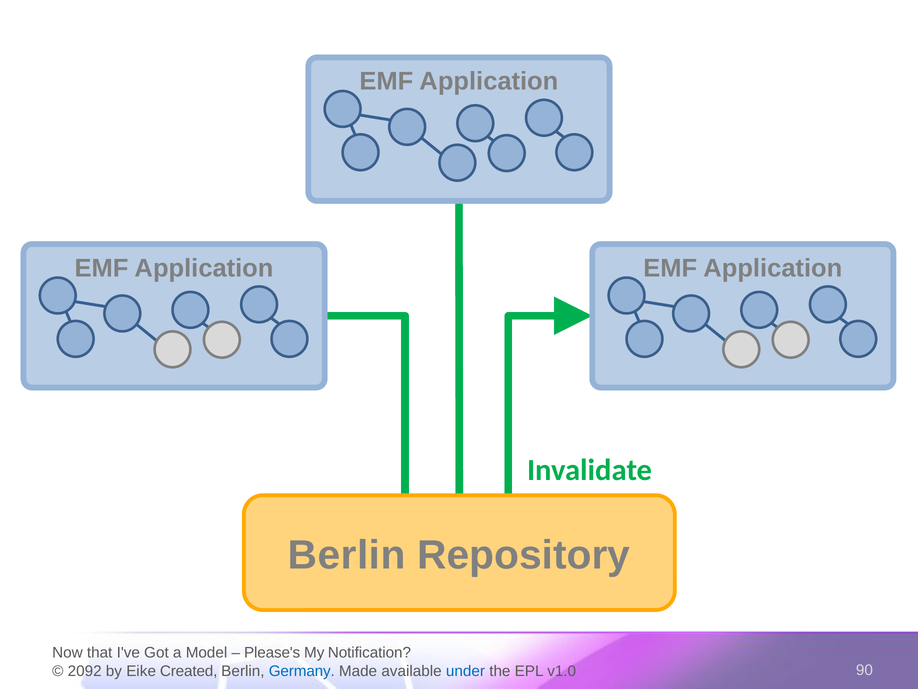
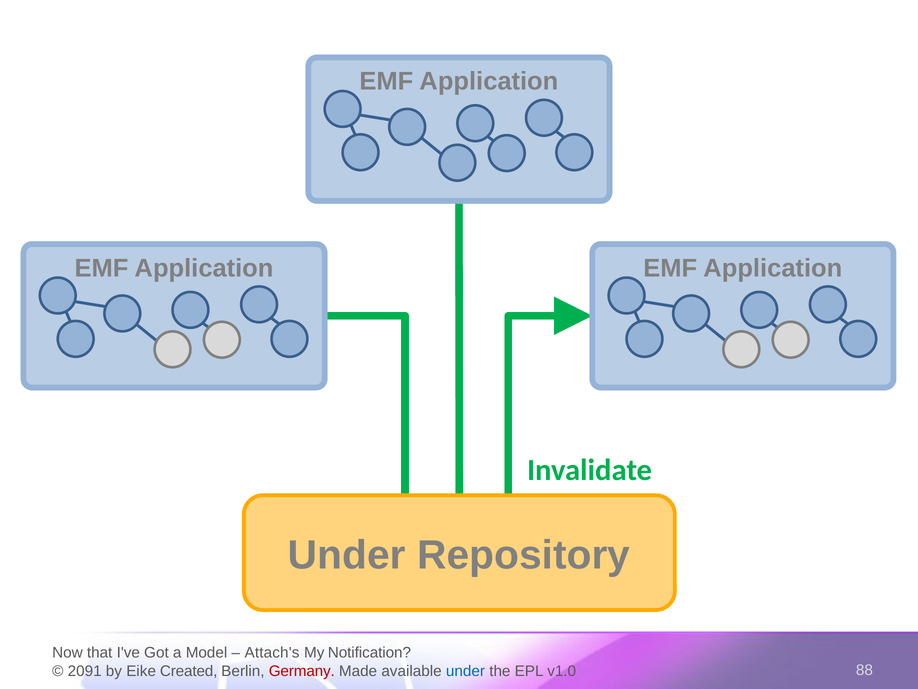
Berlin at (347, 555): Berlin -> Under
Please's: Please's -> Attach's
2092: 2092 -> 2091
Germany colour: blue -> red
90: 90 -> 88
